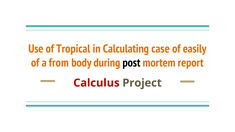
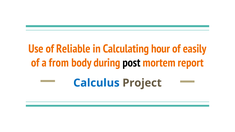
Tropical: Tropical -> Reliable
case: case -> hour
Calculus colour: red -> blue
